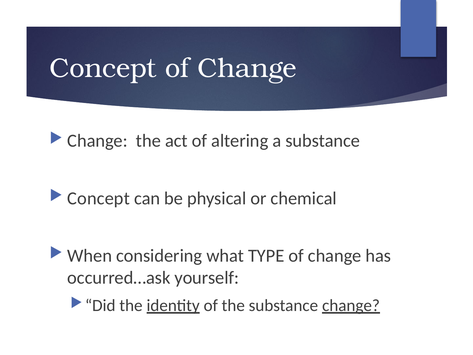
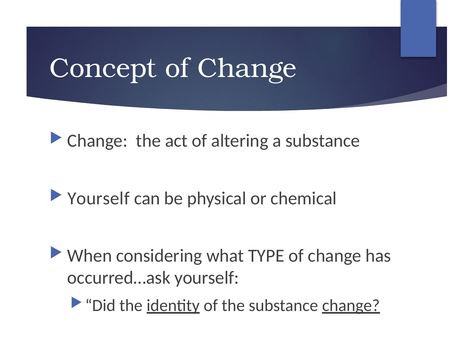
Concept at (99, 198): Concept -> Yourself
